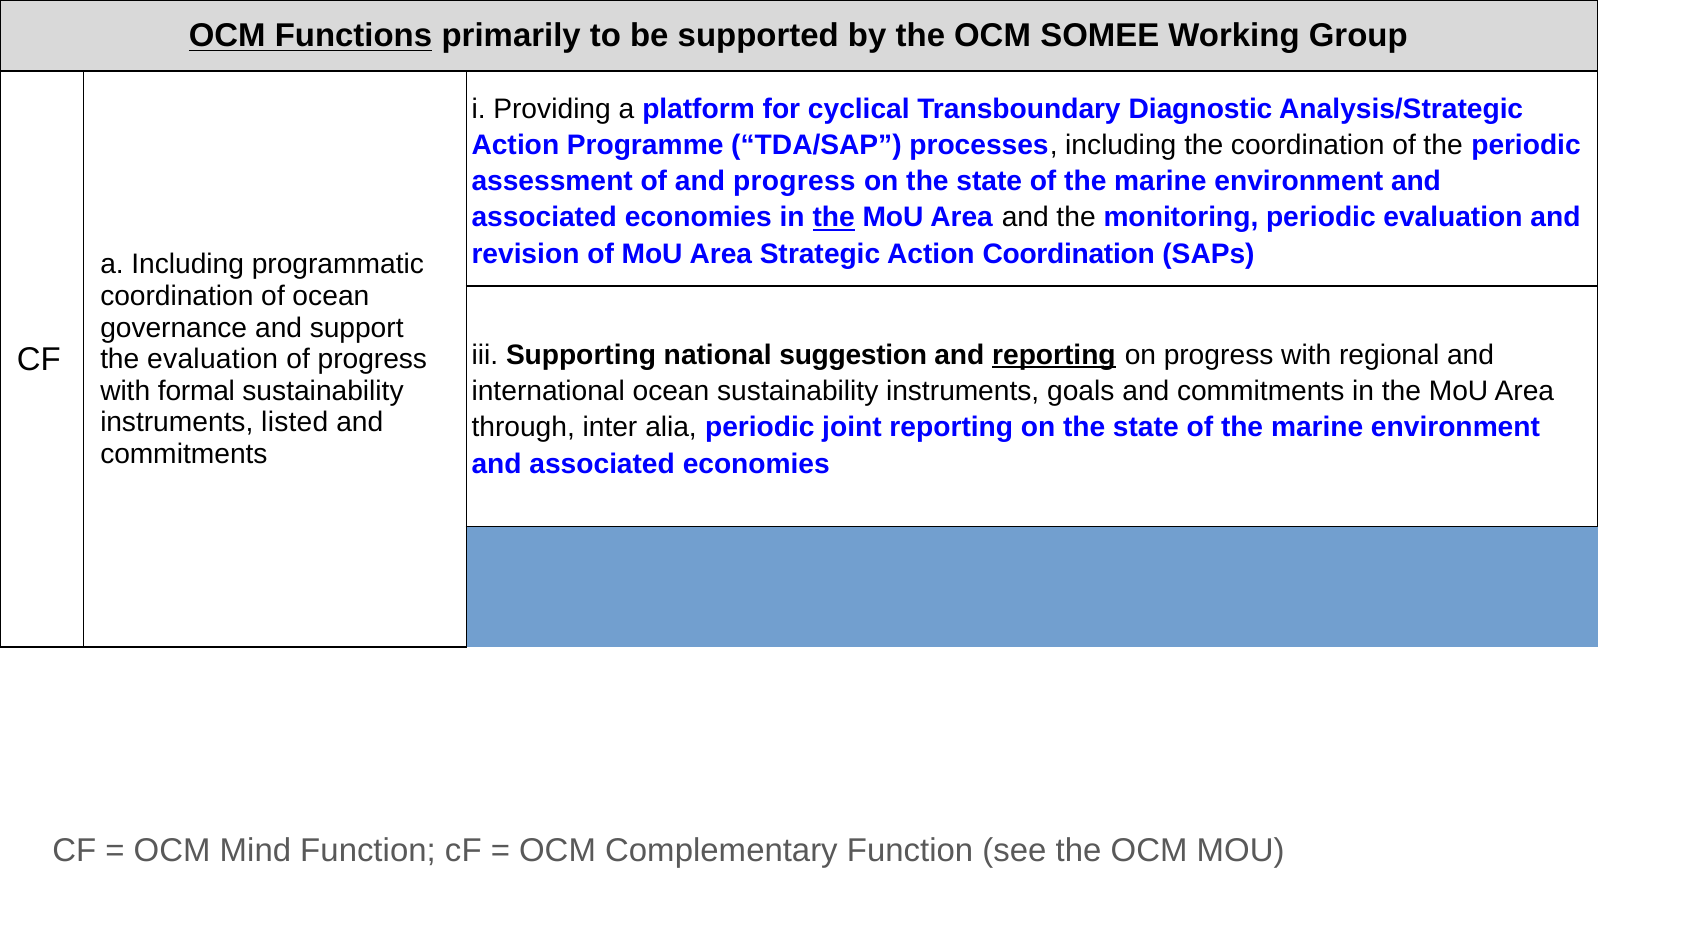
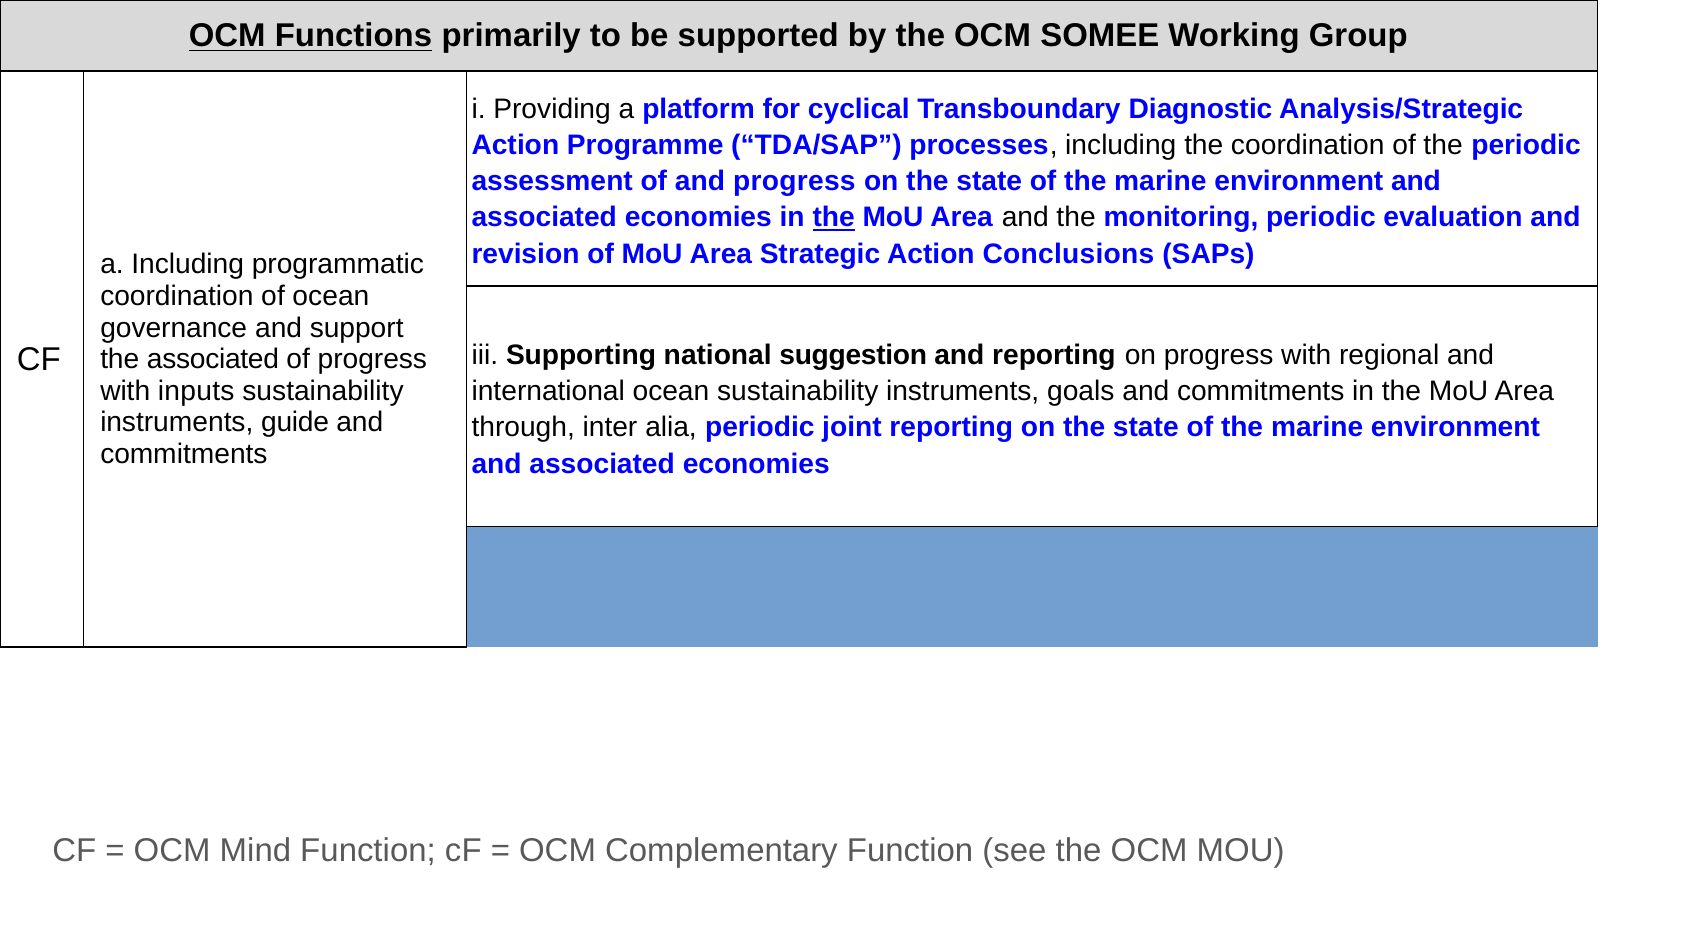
Action Coordination: Coordination -> Conclusions
reporting at (1054, 355) underline: present -> none
the evaluation: evaluation -> associated
formal: formal -> inputs
listed: listed -> guide
